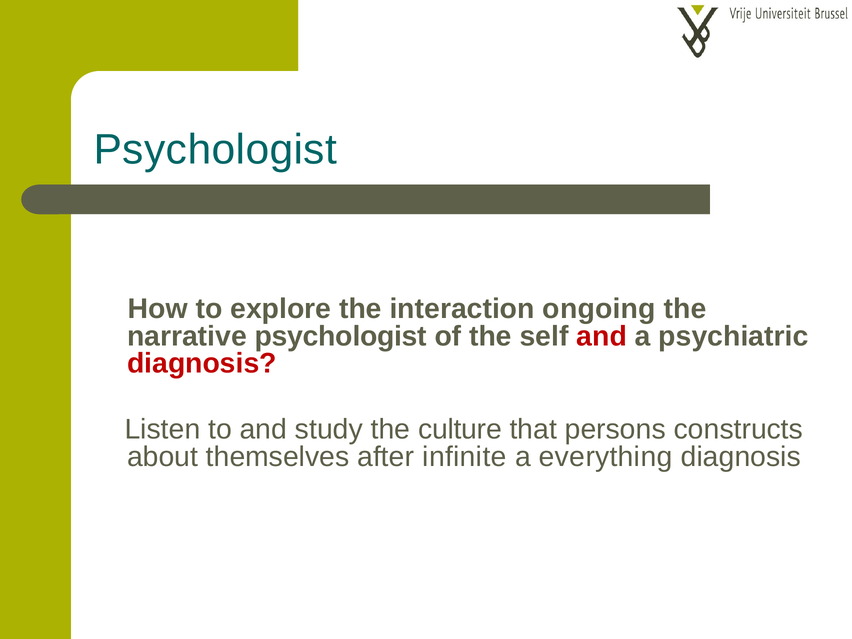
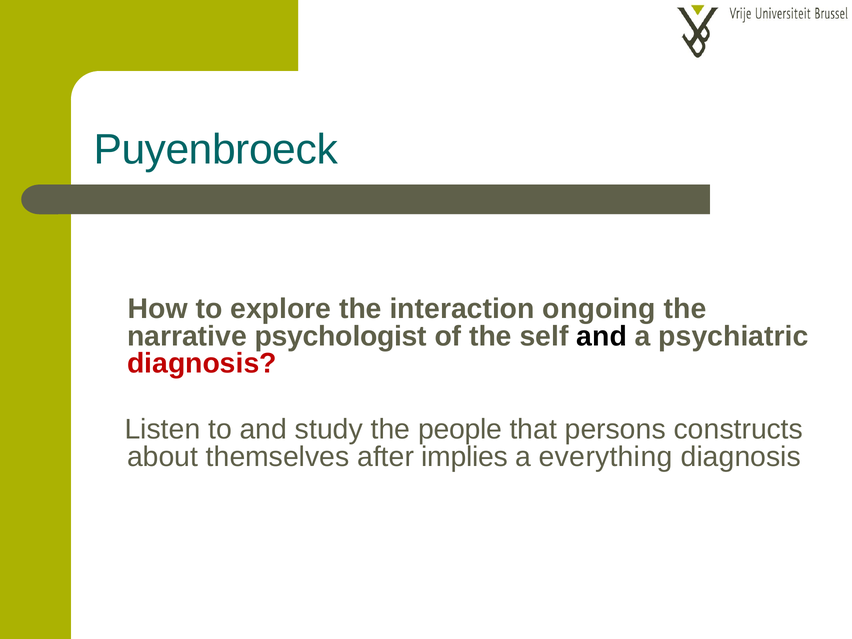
Psychologist at (215, 150): Psychologist -> Puyenbroeck
and at (602, 336) colour: red -> black
culture: culture -> people
infinite: infinite -> implies
